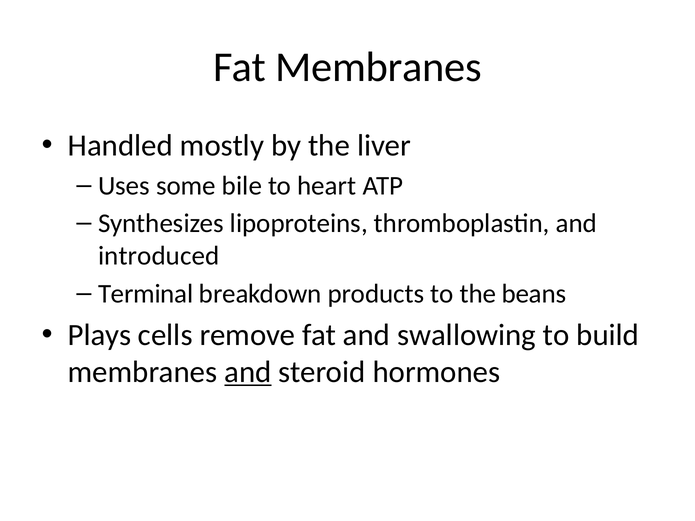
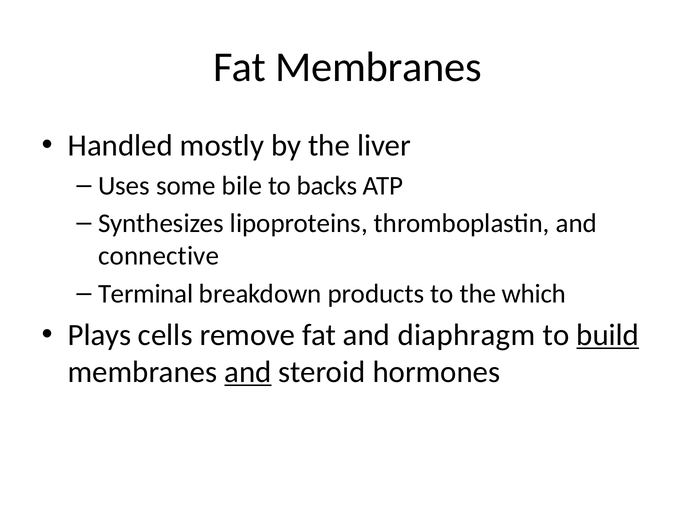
heart: heart -> backs
introduced: introduced -> connective
beans: beans -> which
swallowing: swallowing -> diaphragm
build underline: none -> present
